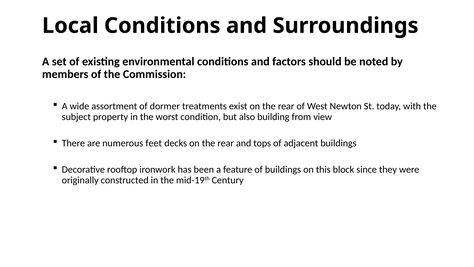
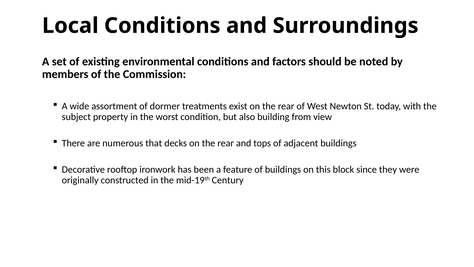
feet: feet -> that
